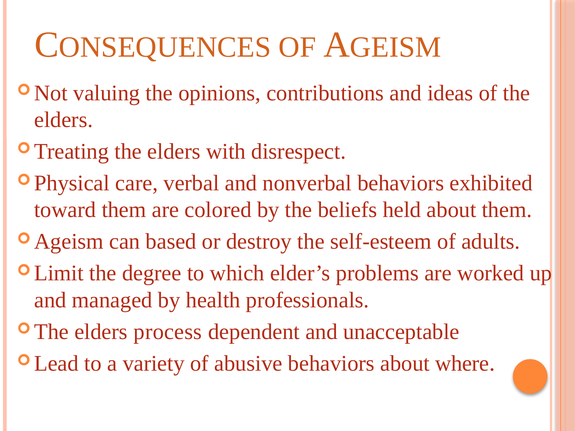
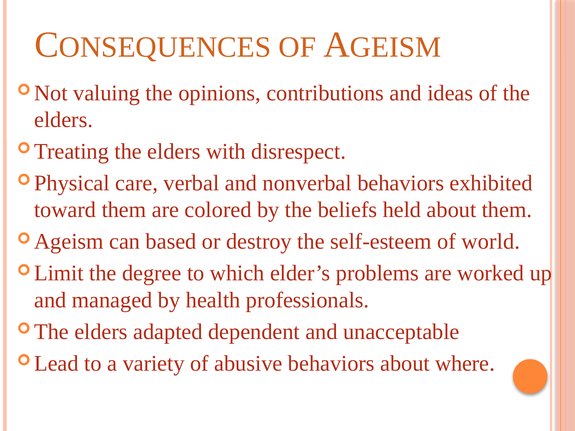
adults: adults -> world
process: process -> adapted
